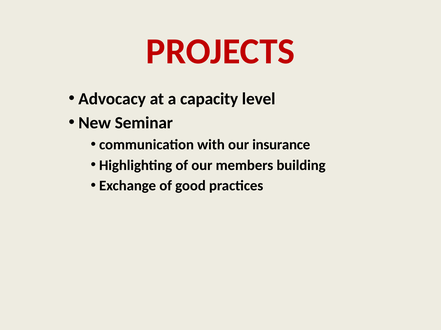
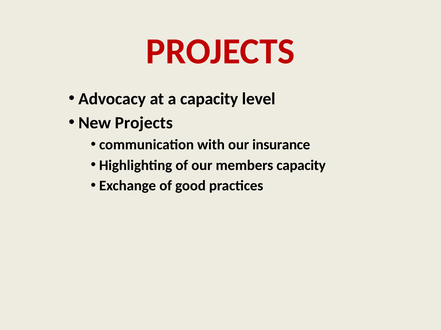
New Seminar: Seminar -> Projects
members building: building -> capacity
